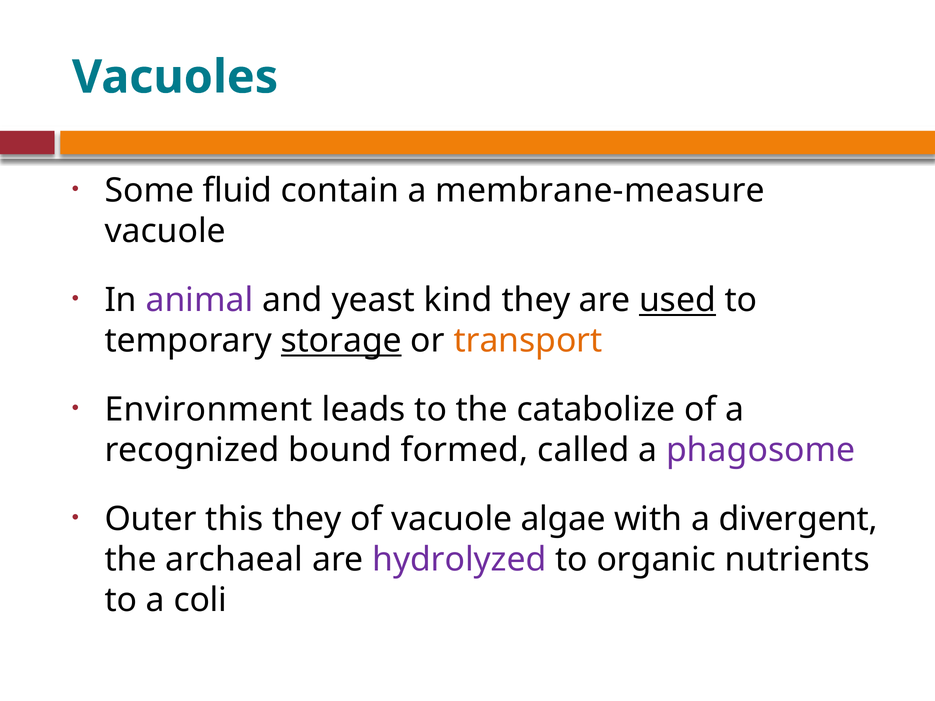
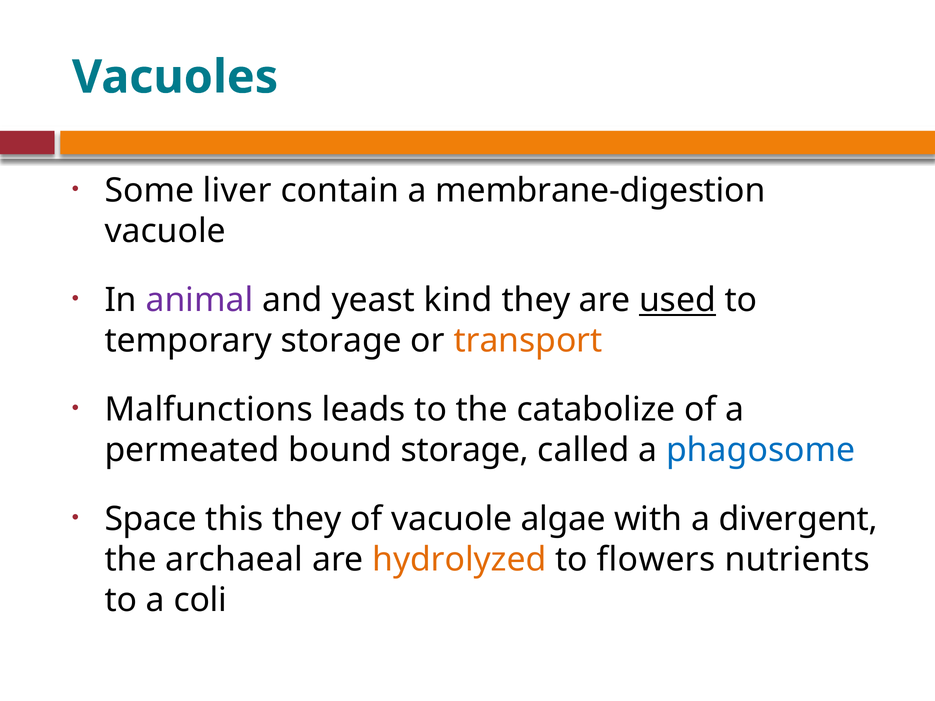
fluid: fluid -> liver
membrane-measure: membrane-measure -> membrane-digestion
storage at (341, 341) underline: present -> none
Environment: Environment -> Malfunctions
recognized: recognized -> permeated
bound formed: formed -> storage
phagosome colour: purple -> blue
Outer: Outer -> Space
hydrolyzed colour: purple -> orange
organic: organic -> flowers
